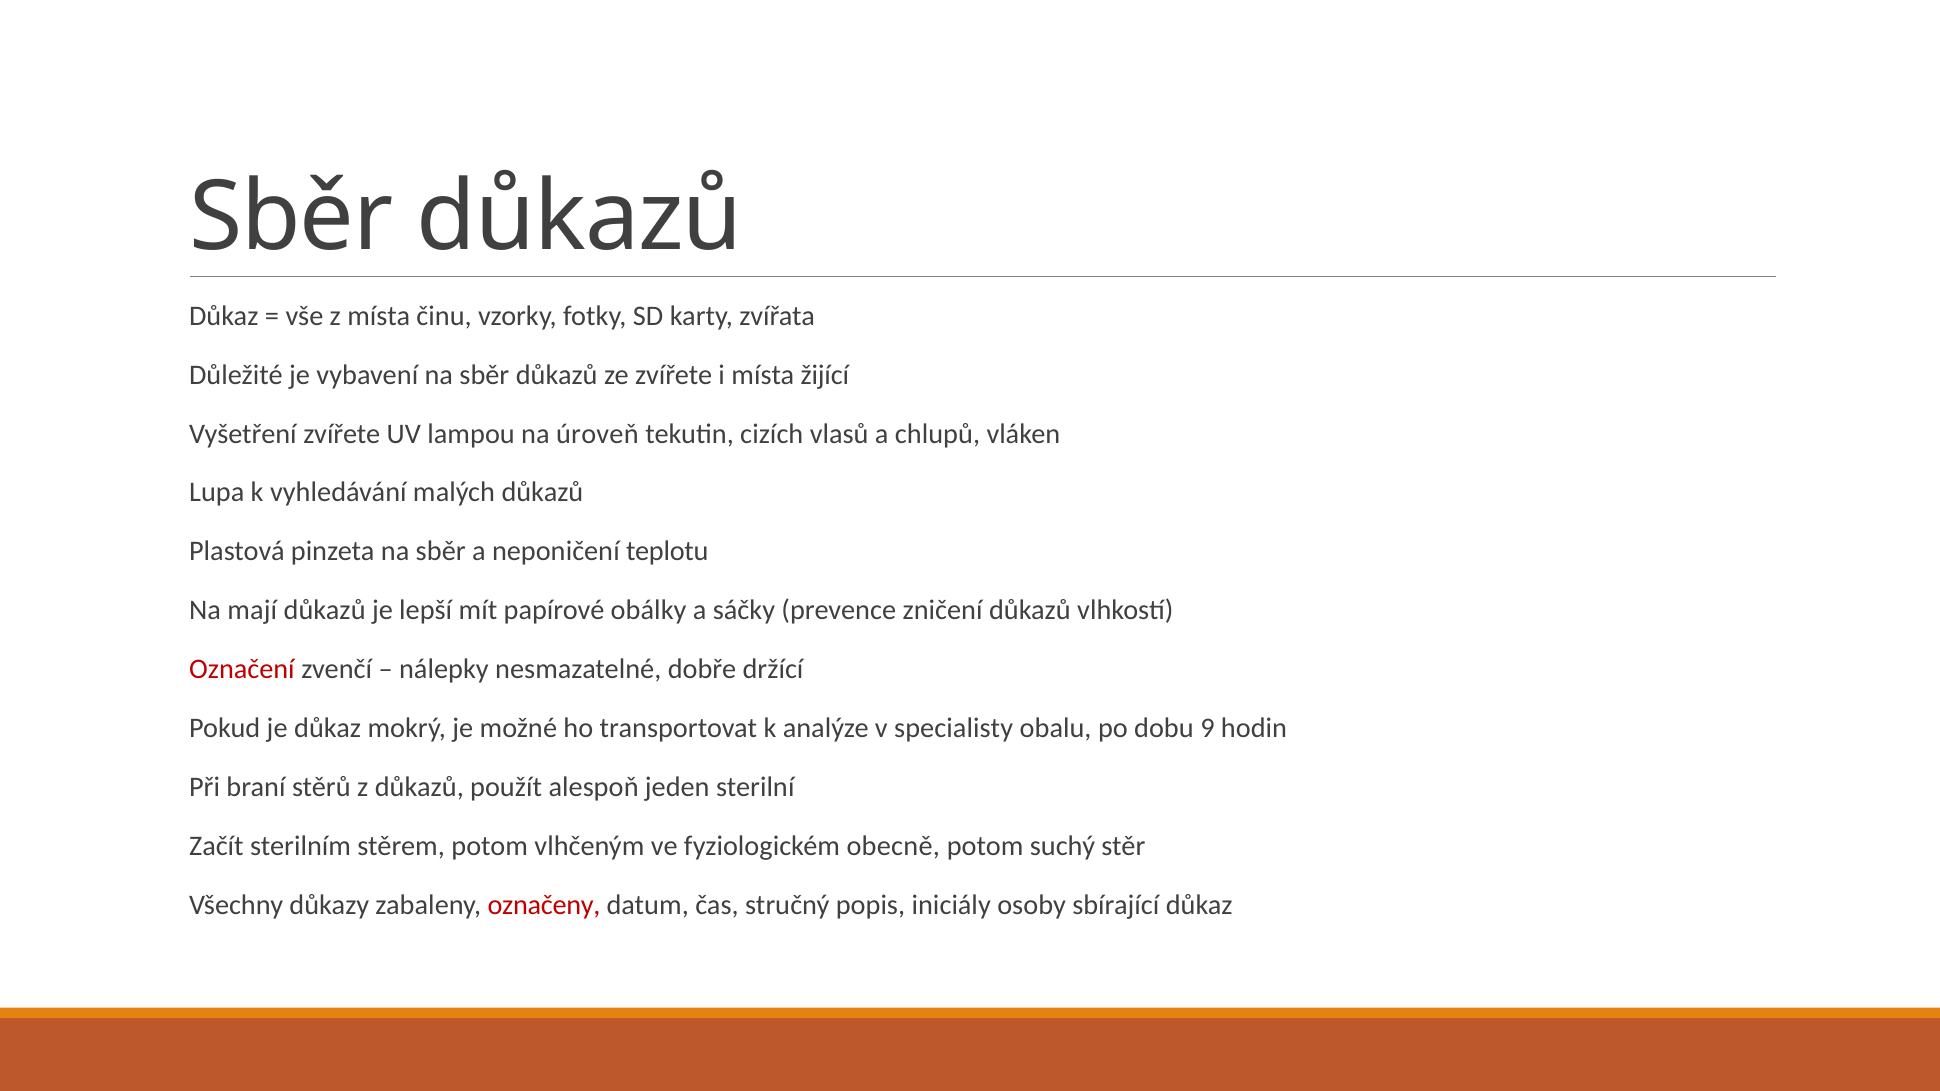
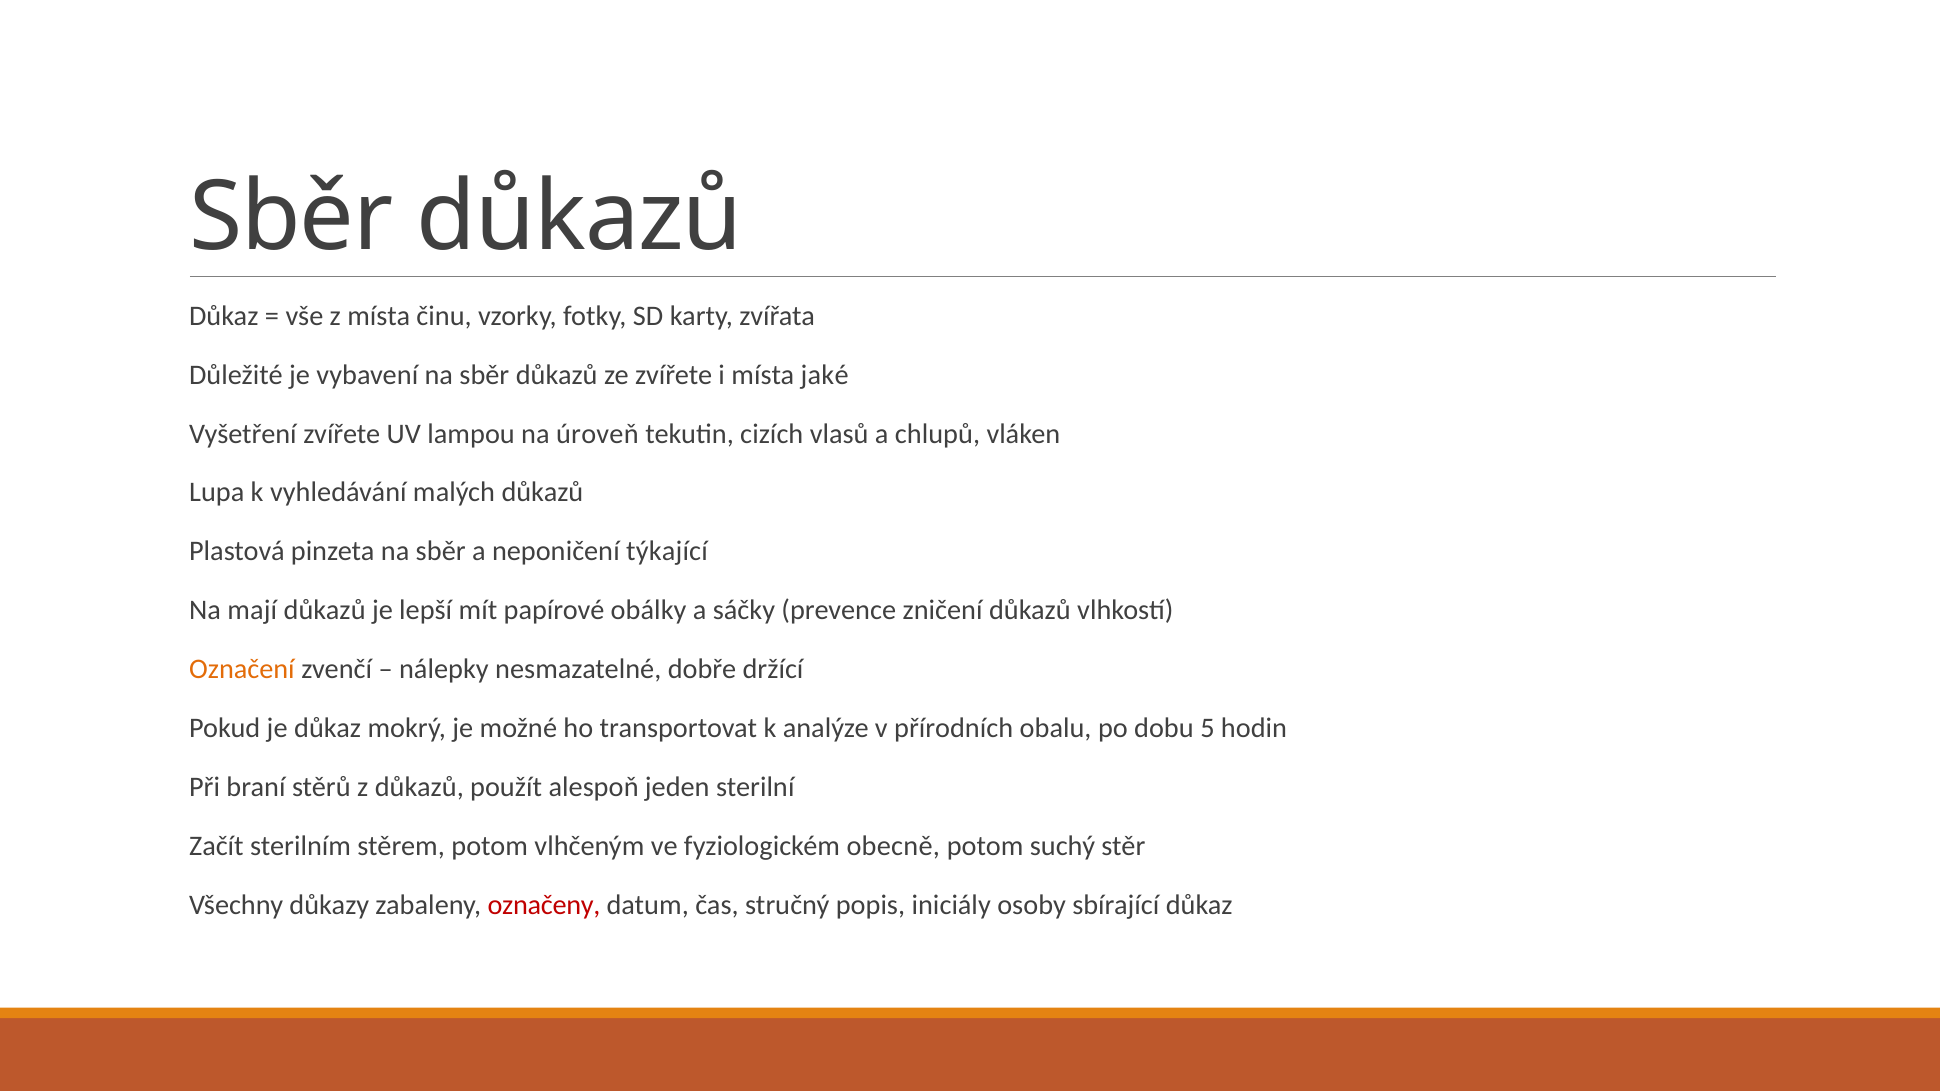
žijící: žijící -> jaké
teplotu: teplotu -> týkající
Označení colour: red -> orange
specialisty: specialisty -> přírodních
9: 9 -> 5
